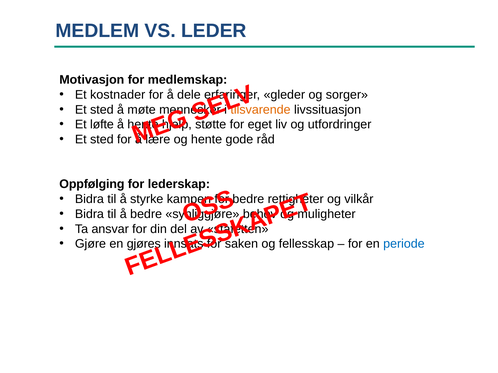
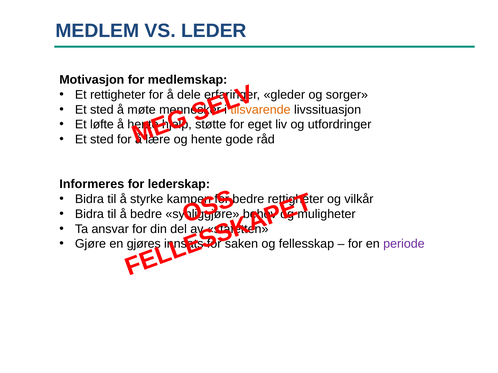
Et kostnader: kostnader -> rettigheter
Oppfølging: Oppfølging -> Informeres
periode colour: blue -> purple
